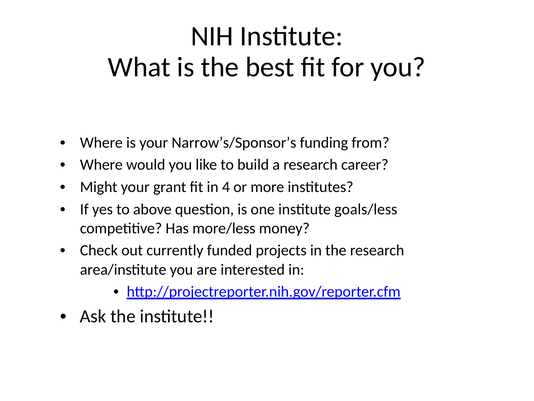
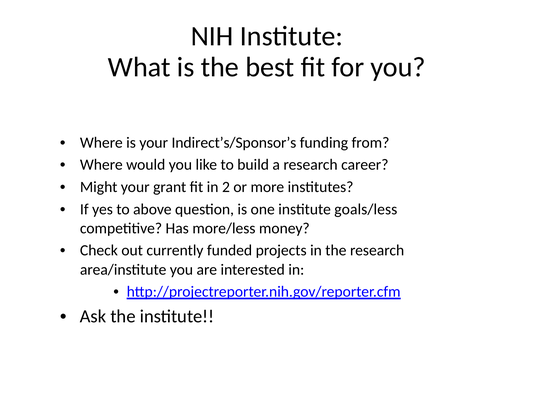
Narrow’s/Sponsor’s: Narrow’s/Sponsor’s -> Indirect’s/Sponsor’s
4: 4 -> 2
